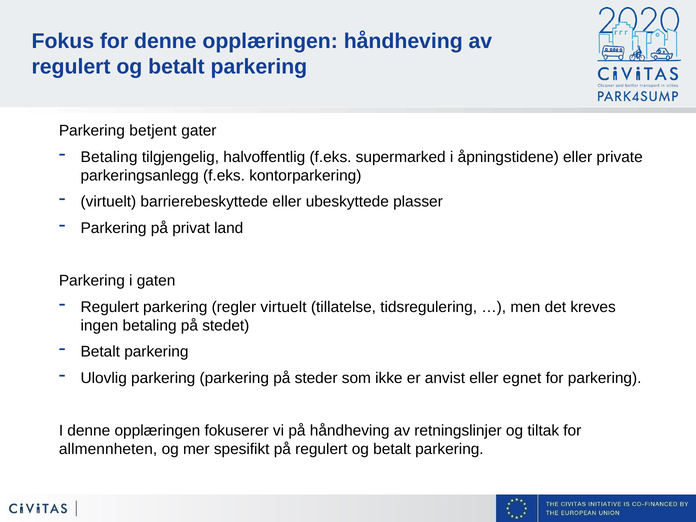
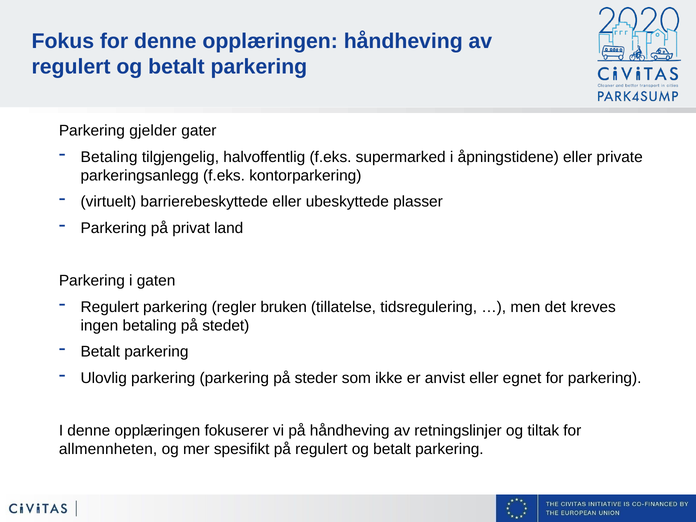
betjent: betjent -> gjelder
regler virtuelt: virtuelt -> bruken
